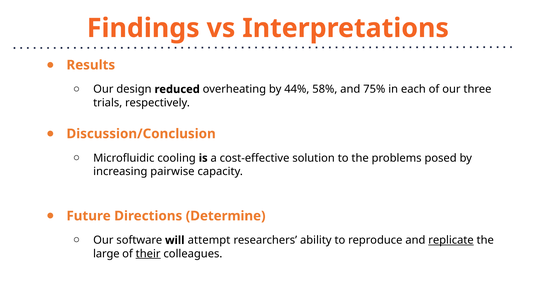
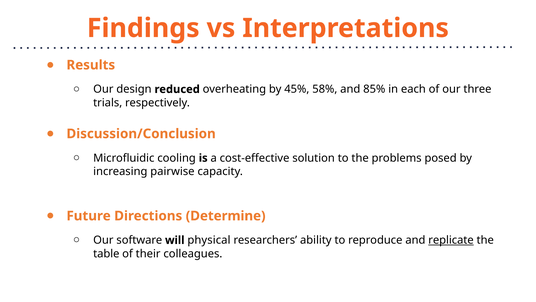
44%: 44% -> 45%
75%: 75% -> 85%
attempt: attempt -> physical
large: large -> table
their underline: present -> none
